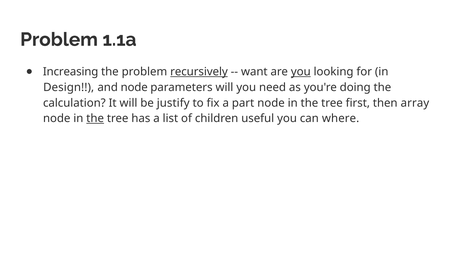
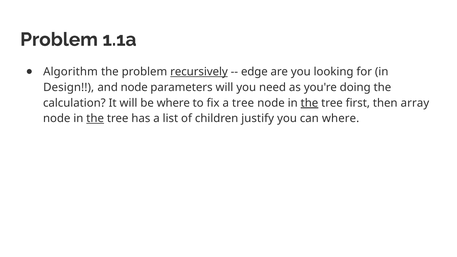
Increasing: Increasing -> Algorithm
want: want -> edge
you at (301, 72) underline: present -> none
be justify: justify -> where
a part: part -> tree
the at (309, 103) underline: none -> present
useful: useful -> justify
